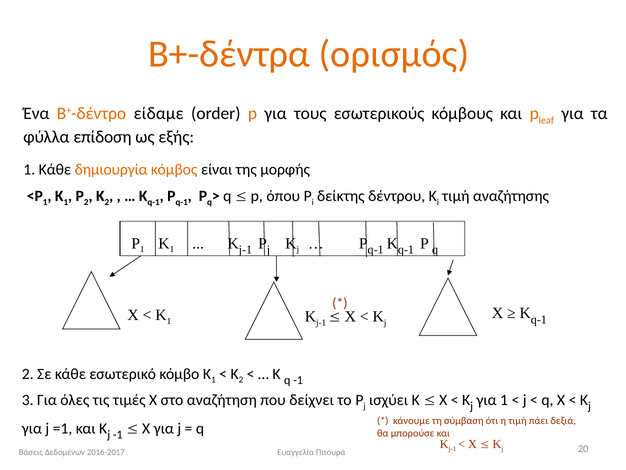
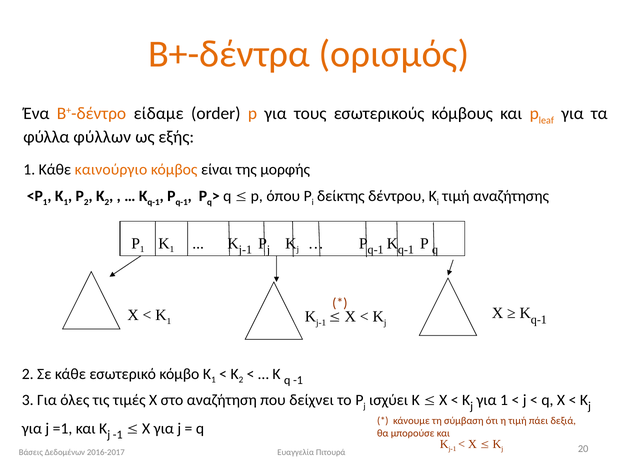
επίδοση: επίδοση -> φύλλων
δημιουργία: δημιουργία -> καινούργιο
